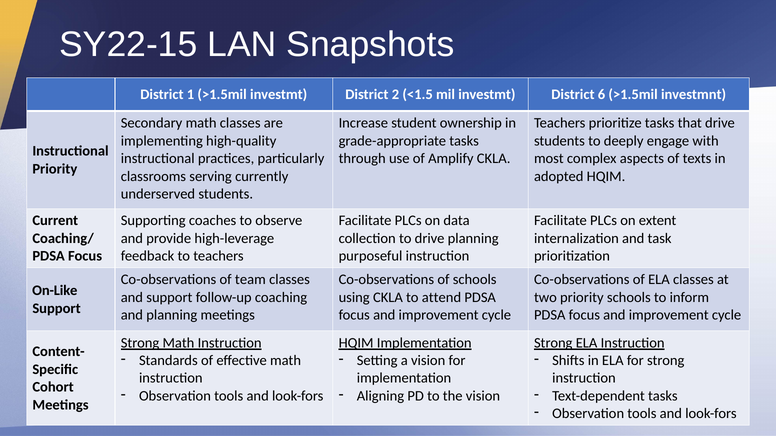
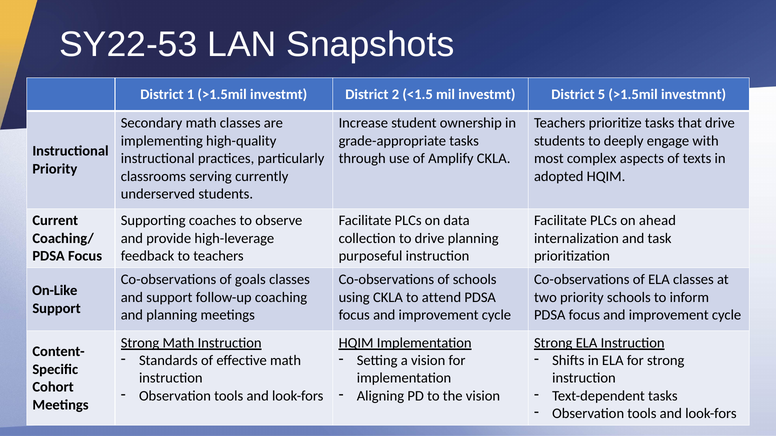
SY22-15: SY22-15 -> SY22-53
6: 6 -> 5
extent: extent -> ahead
team: team -> goals
